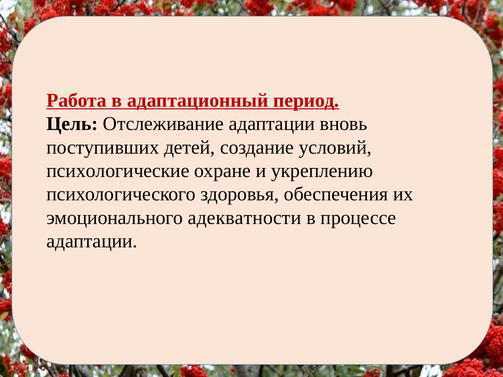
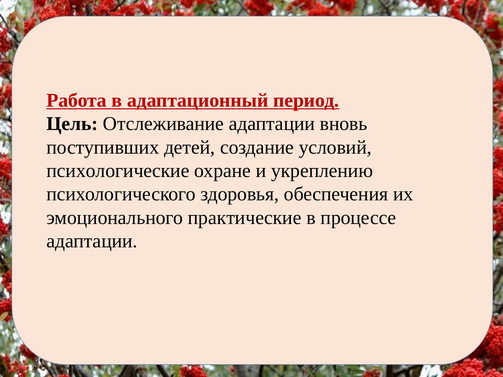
адекватности: адекватности -> практические
